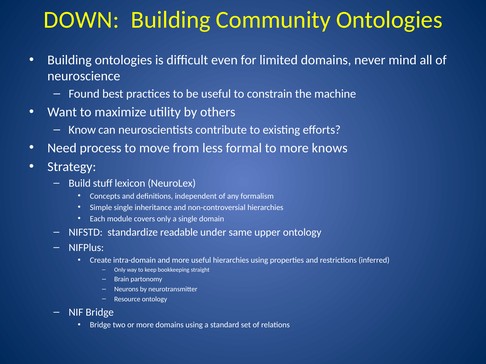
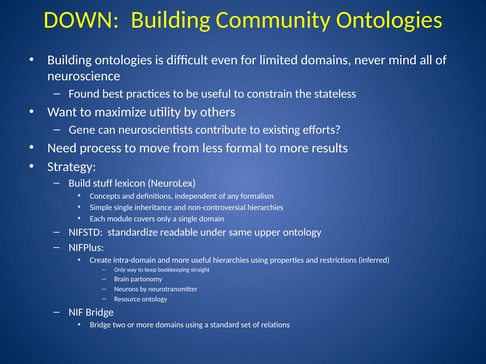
machine: machine -> stateless
Know: Know -> Gene
knows: knows -> results
